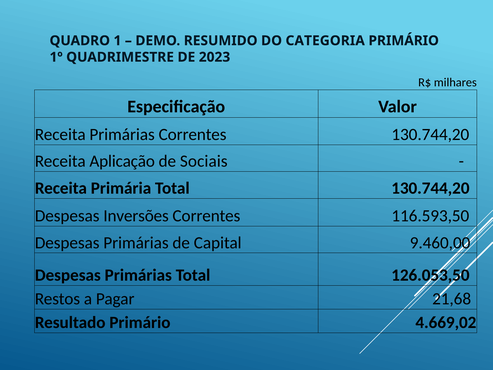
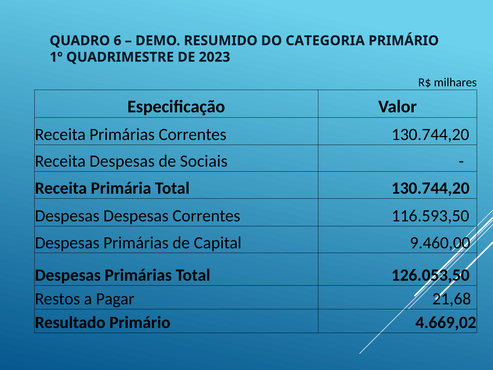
1: 1 -> 6
Receita Aplicação: Aplicação -> Despesas
Despesas Inversões: Inversões -> Despesas
